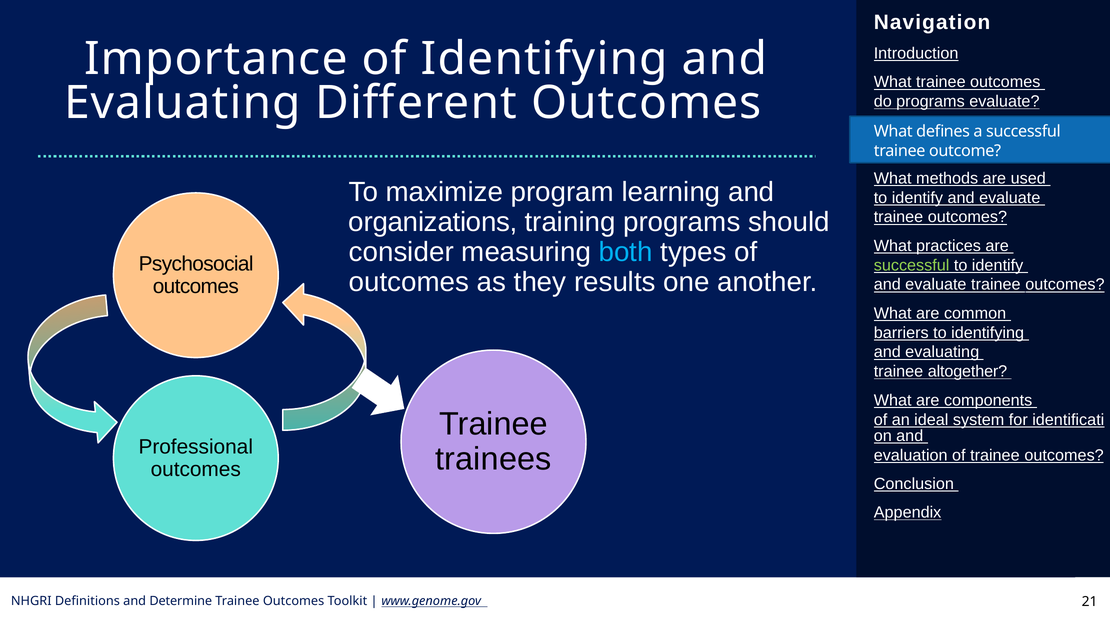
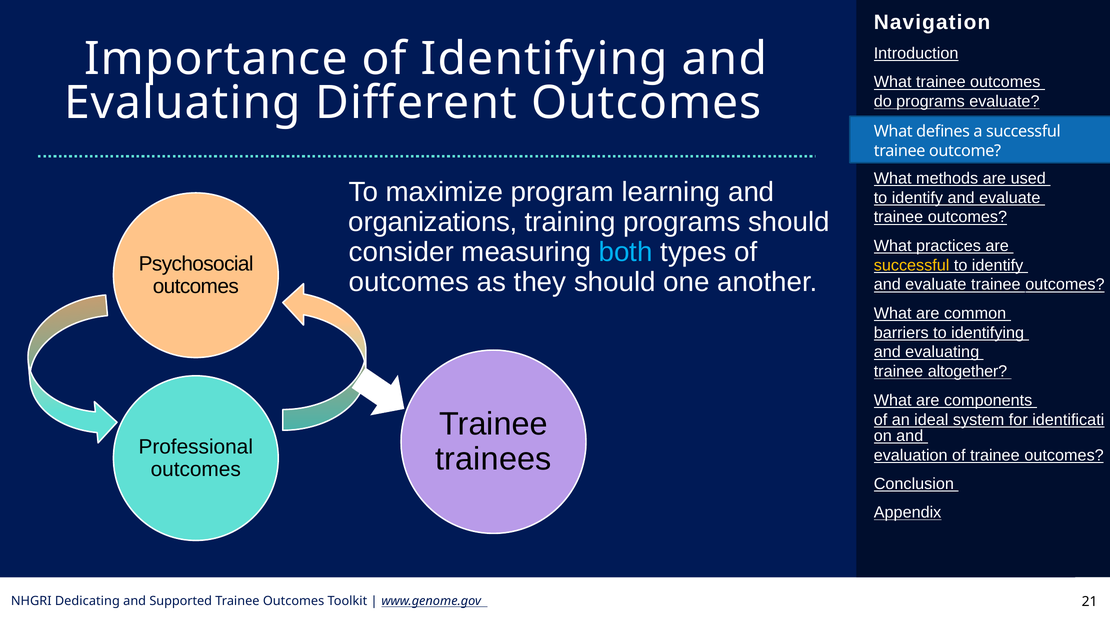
successful at (912, 265) colour: light green -> yellow
they results: results -> should
Definitions: Definitions -> Dedicating
Determine: Determine -> Supported
